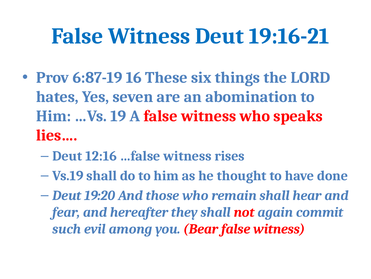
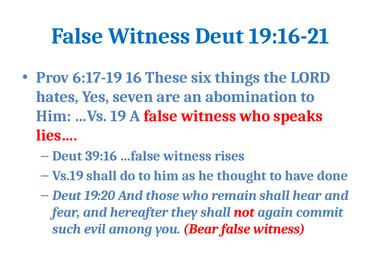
6:87-19: 6:87-19 -> 6:17-19
12:16: 12:16 -> 39:16
